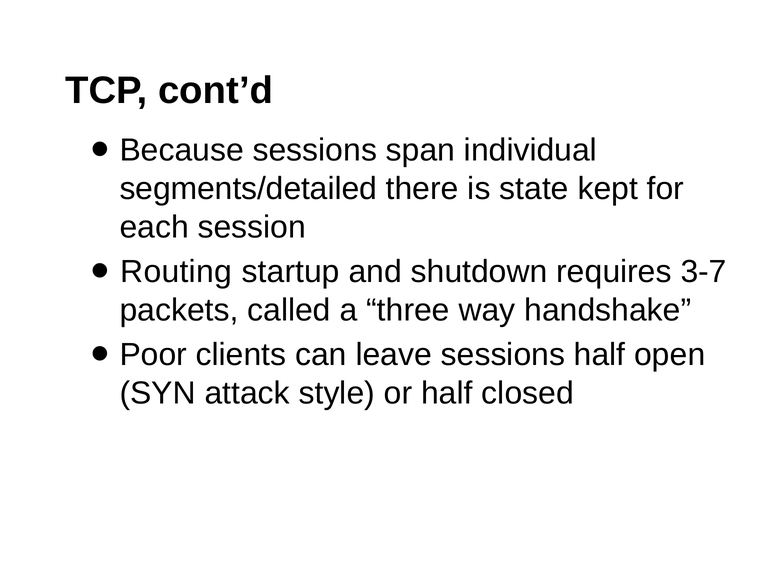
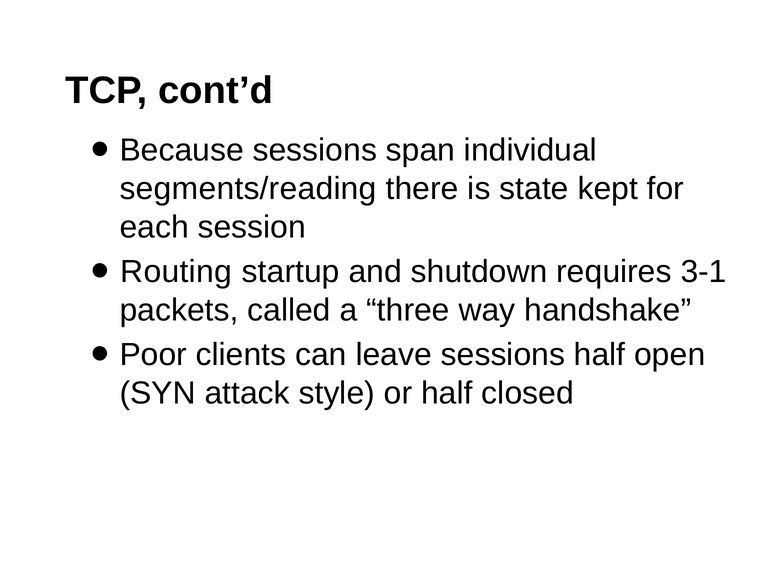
segments/detailed: segments/detailed -> segments/reading
3-7: 3-7 -> 3-1
